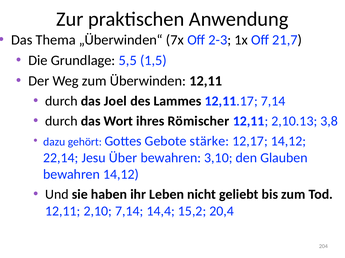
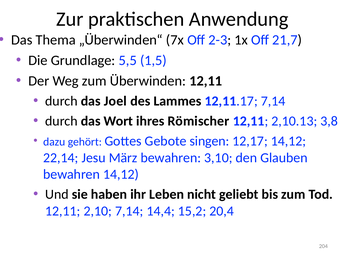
stärke: stärke -> singen
Über: Über -> März
